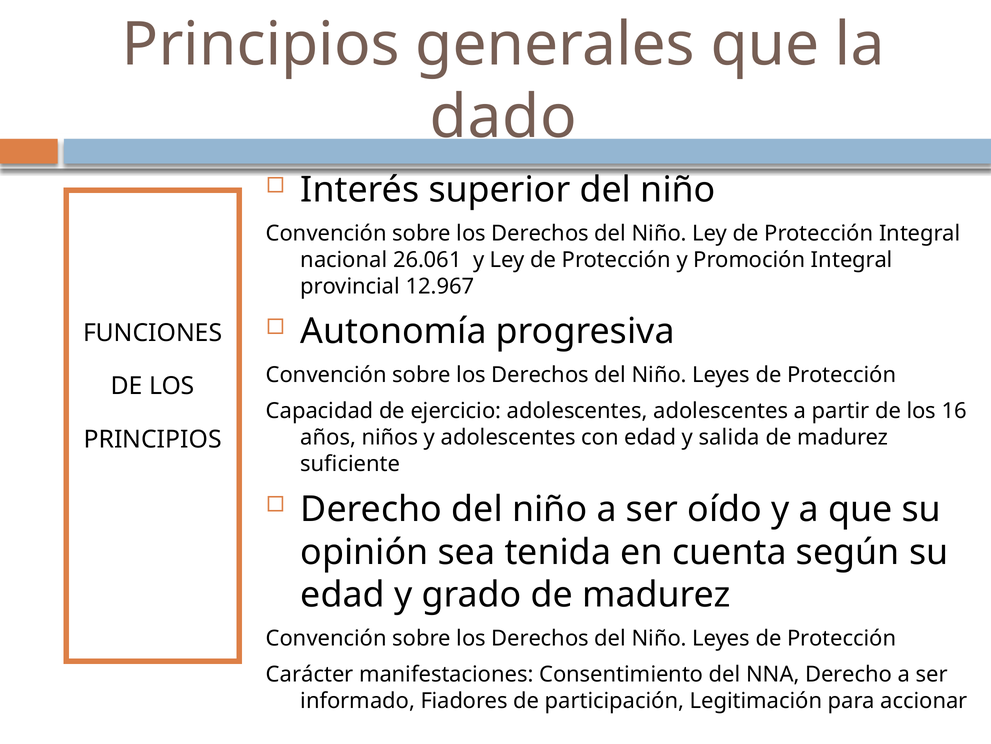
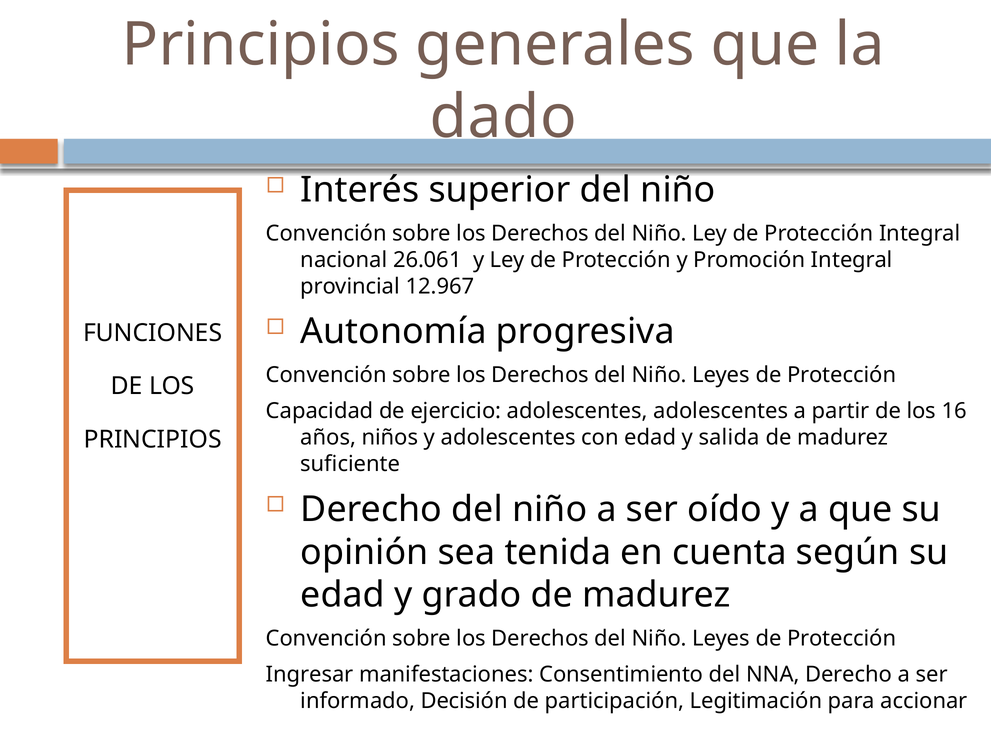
Carácter: Carácter -> Ingresar
Fiadores: Fiadores -> Decisión
